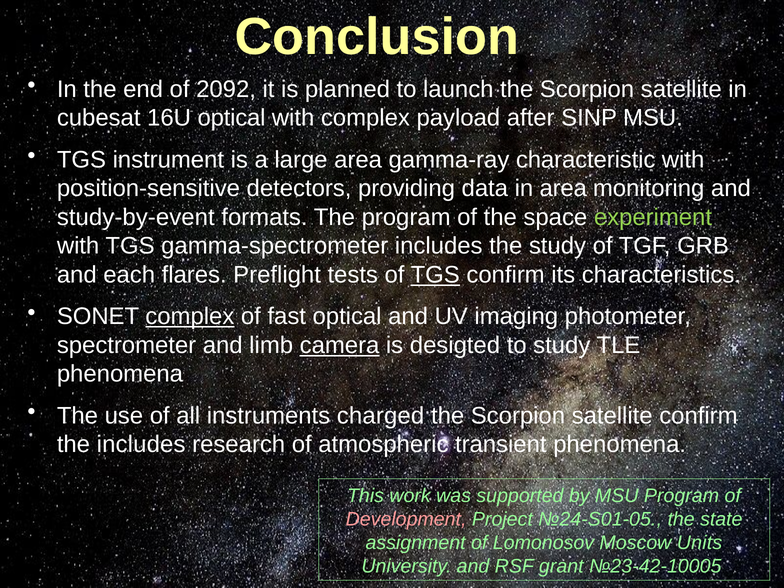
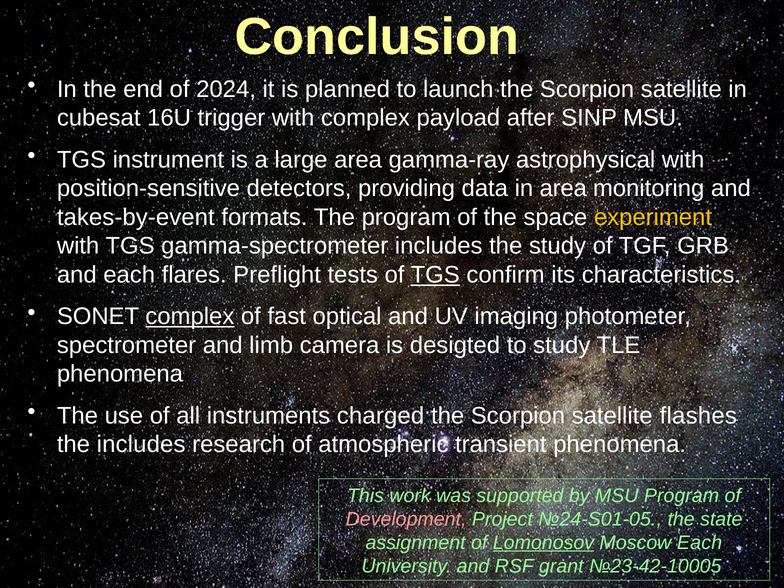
2092: 2092 -> 2024
16U optical: optical -> trigger
characteristic: characteristic -> astrophysical
study-by-event: study-by-event -> takes-by-event
experiment colour: light green -> yellow
camera underline: present -> none
satellite confirm: confirm -> flashes
Lomonosov underline: none -> present
Moscow Units: Units -> Each
